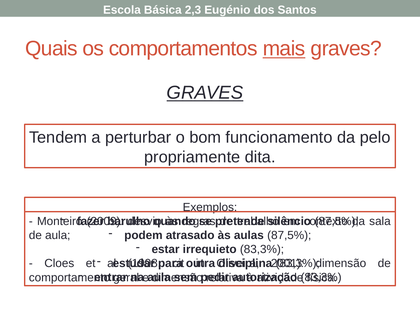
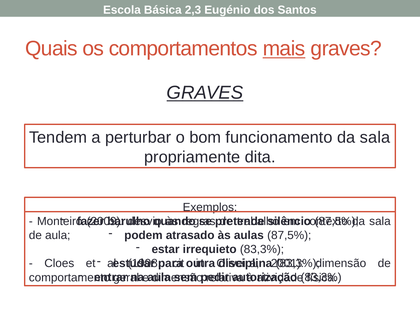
funcionamento da pelo: pelo -> sala
